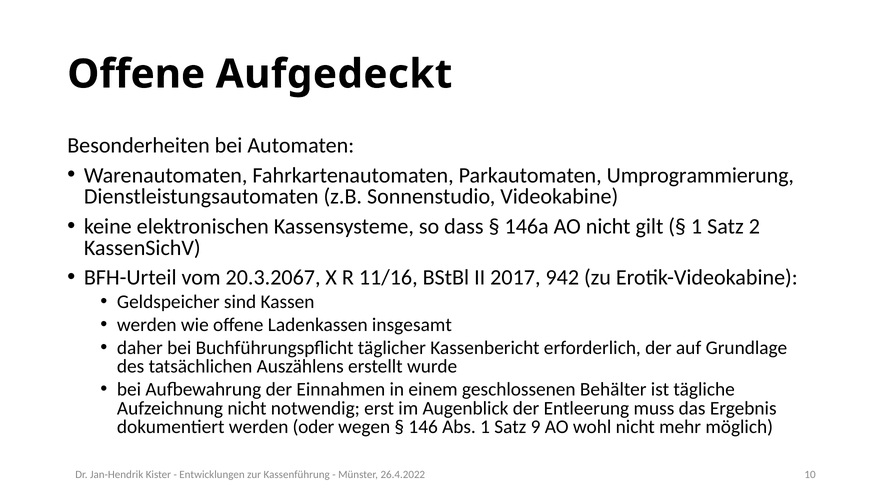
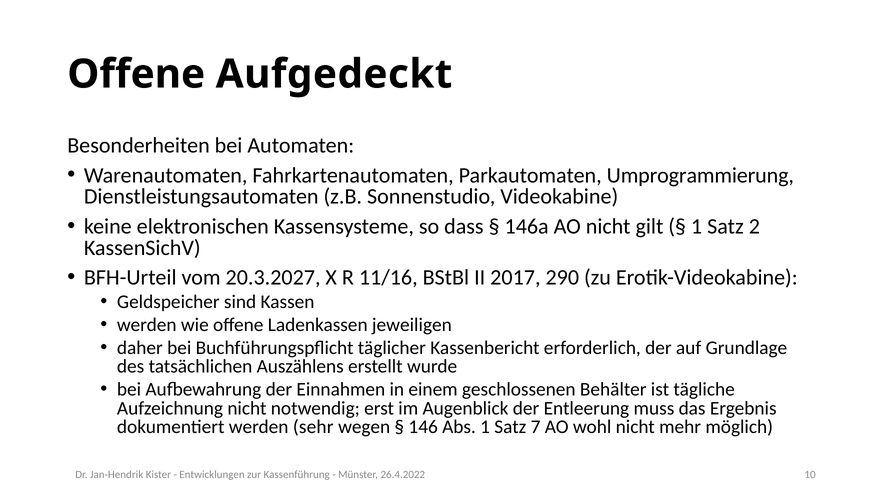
20.3.2067: 20.3.2067 -> 20.3.2027
942: 942 -> 290
insgesamt: insgesamt -> jeweiligen
oder: oder -> sehr
9: 9 -> 7
